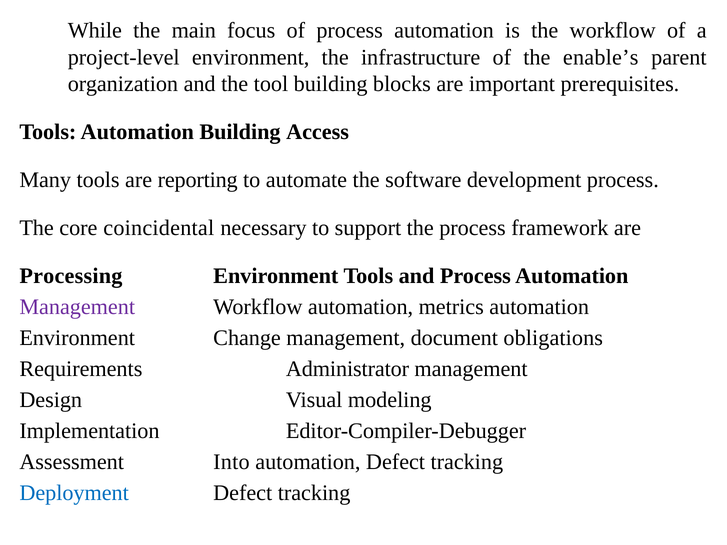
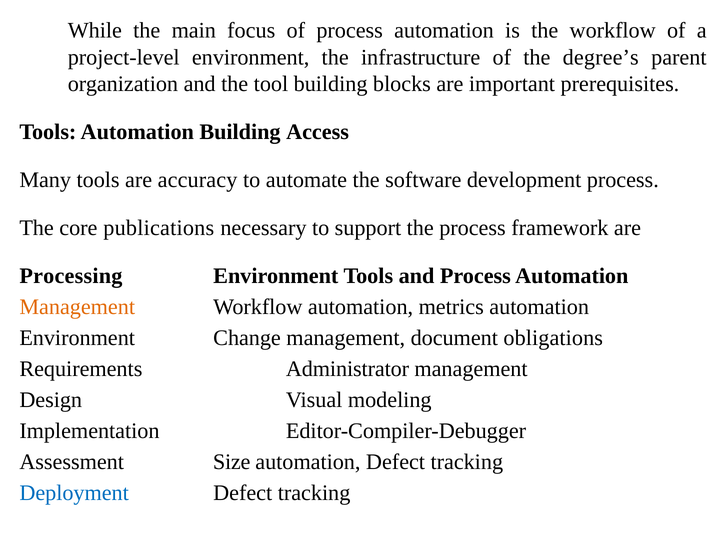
enable’s: enable’s -> degree’s
reporting: reporting -> accuracy
coincidental: coincidental -> publications
Management at (77, 307) colour: purple -> orange
Into: Into -> Size
